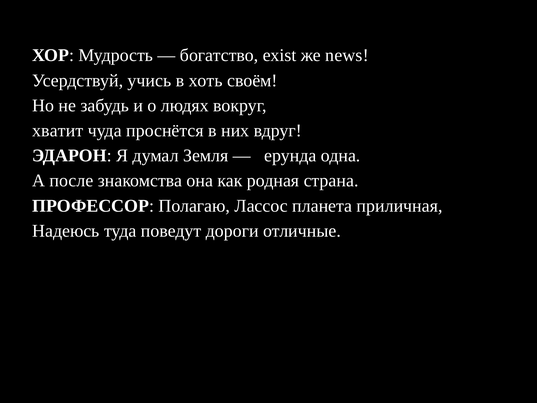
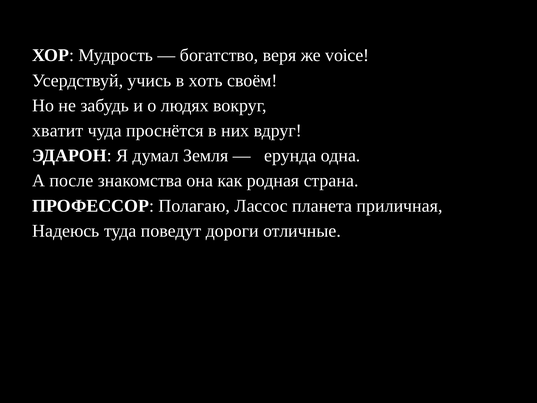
exist: exist -> веря
news: news -> voice
